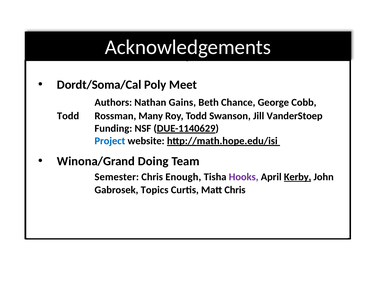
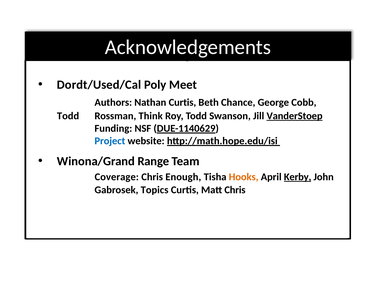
Dordt/Soma/Cal: Dordt/Soma/Cal -> Dordt/Used/Cal
Nathan Gains: Gains -> Curtis
Many: Many -> Think
VanderStoep underline: none -> present
Doing: Doing -> Range
Semester: Semester -> Coverage
Hooks colour: purple -> orange
